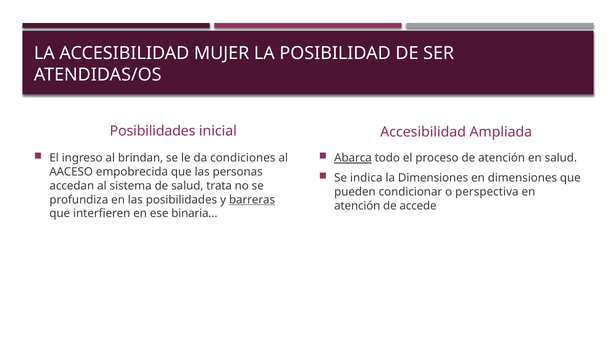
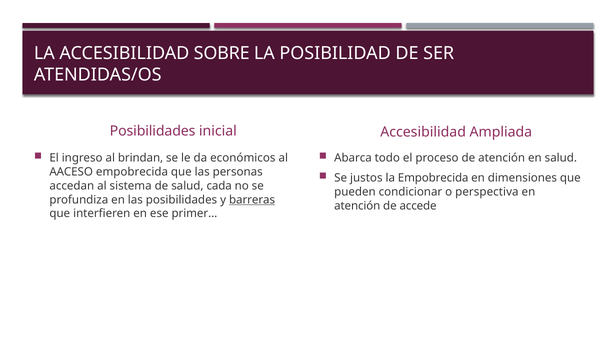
MUJER: MUJER -> SOBRE
condiciones: condiciones -> económicos
Abarca underline: present -> none
indica: indica -> justos
la Dimensiones: Dimensiones -> Empobrecida
trata: trata -> cada
binaria…: binaria… -> primer…
